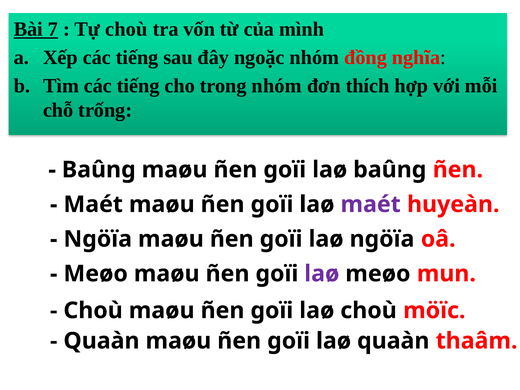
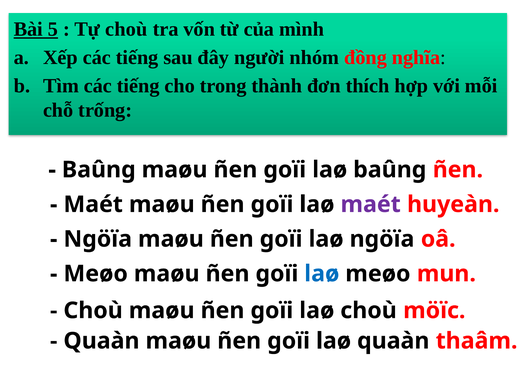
7: 7 -> 5
ngoặc: ngoặc -> người
trong nhóm: nhóm -> thành
laø at (322, 274) colour: purple -> blue
